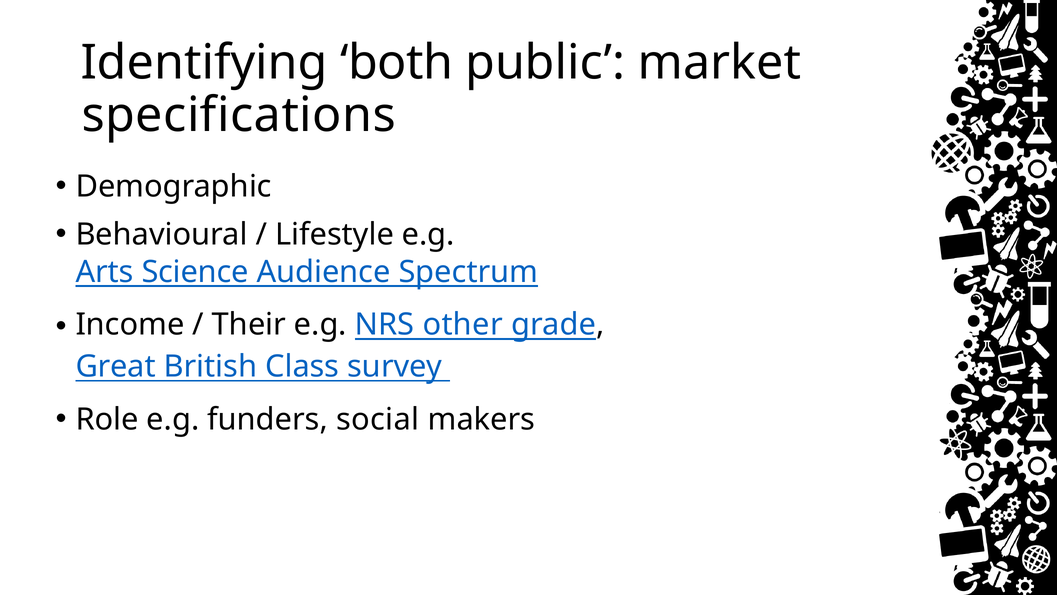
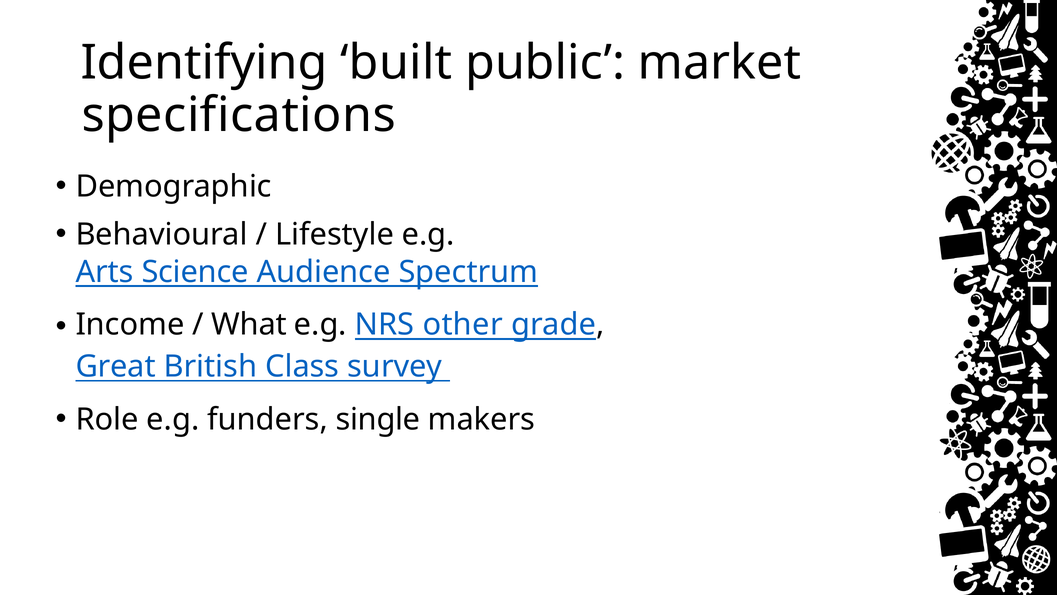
both: both -> built
Their: Their -> What
social: social -> single
